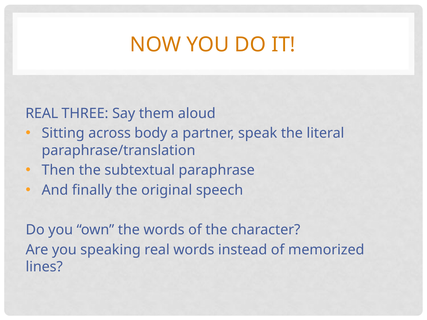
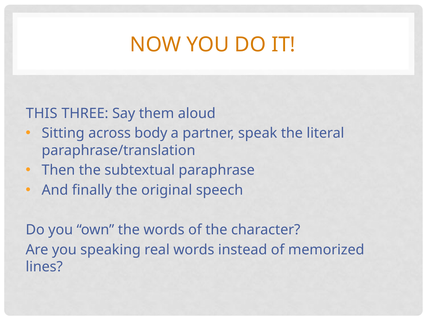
REAL at (42, 113): REAL -> THIS
